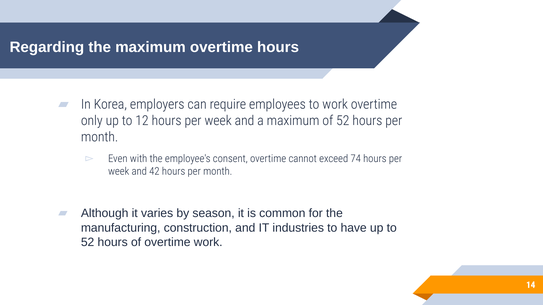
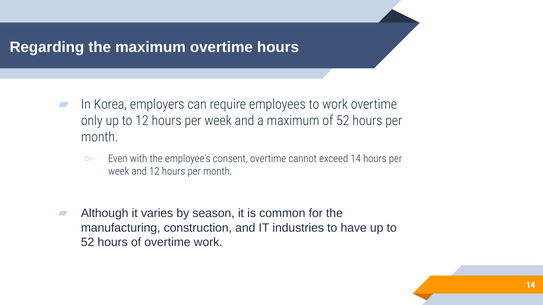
exceed 74: 74 -> 14
and 42: 42 -> 12
